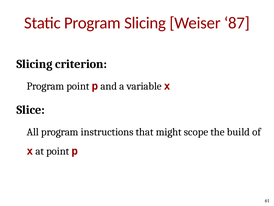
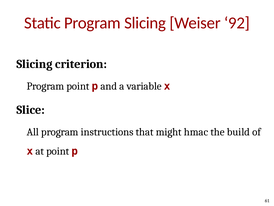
87: 87 -> 92
scope: scope -> hmac
